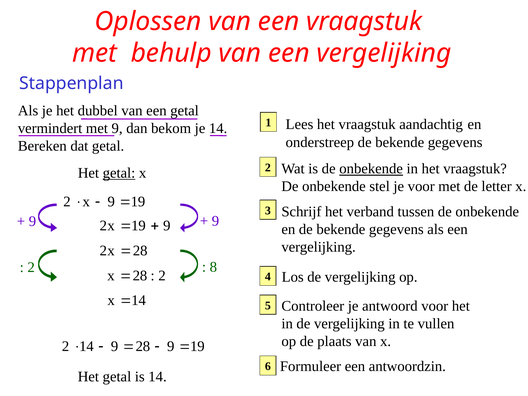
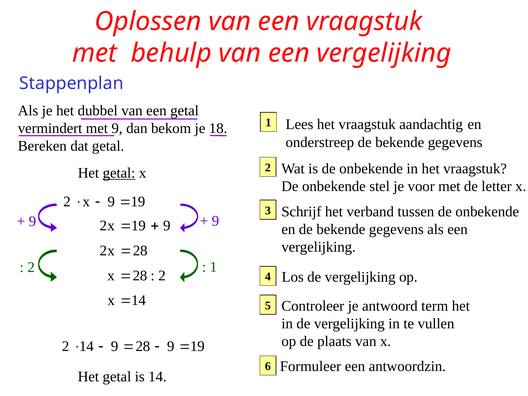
je 14: 14 -> 18
onbekende at (371, 169) underline: present -> none
8 at (213, 267): 8 -> 1
antwoord voor: voor -> term
